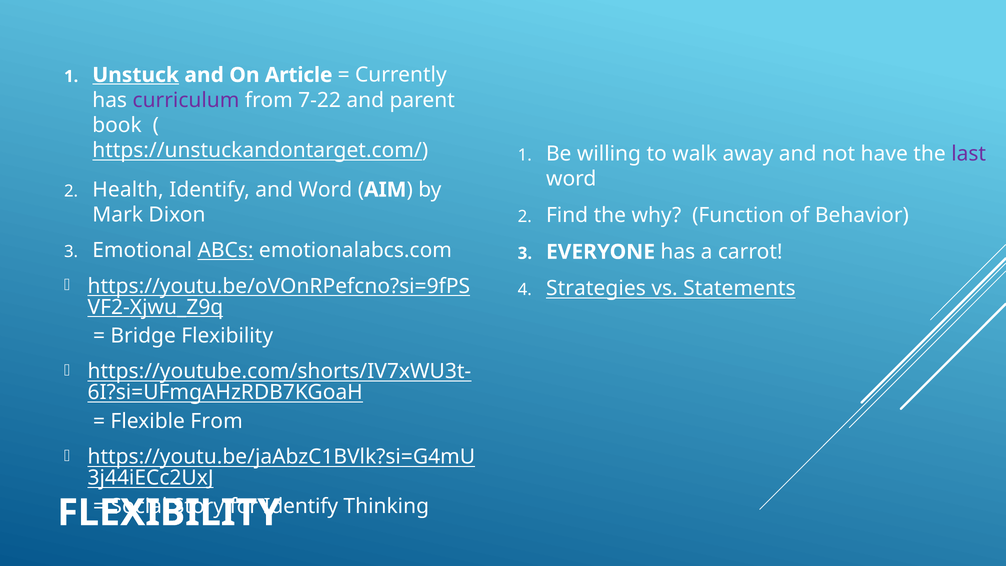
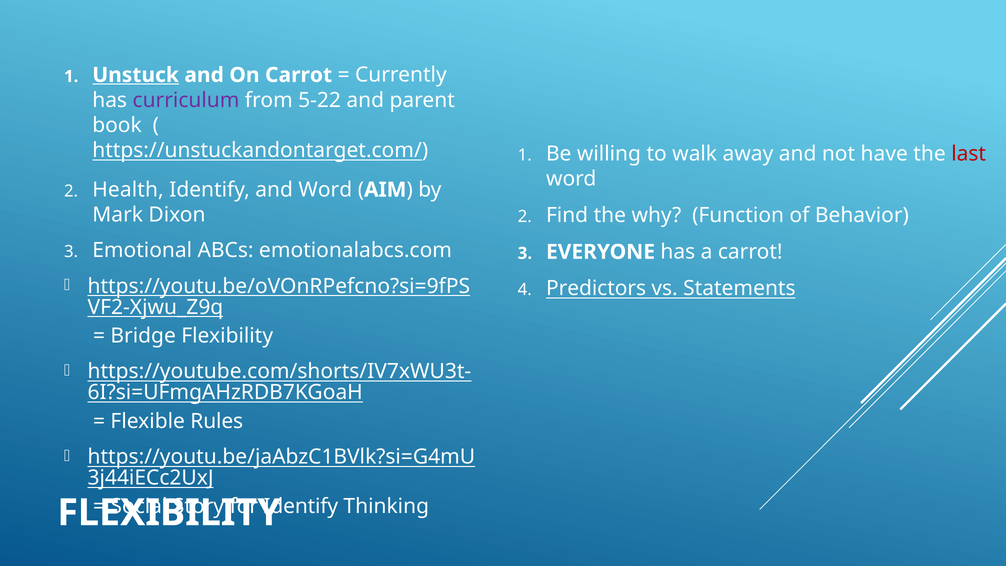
On Article: Article -> Carrot
7-22: 7-22 -> 5-22
last colour: purple -> red
ABCs underline: present -> none
Strategies: Strategies -> Predictors
Flexible From: From -> Rules
